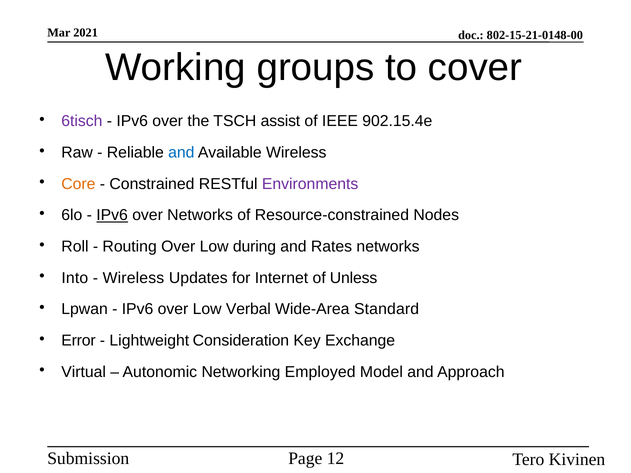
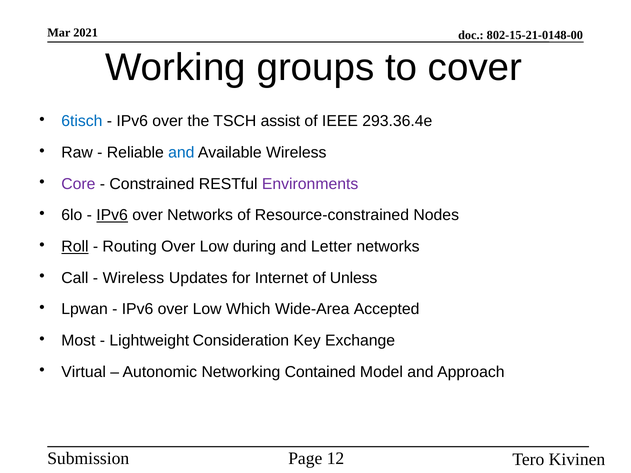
6tisch colour: purple -> blue
902.15.4e: 902.15.4e -> 293.36.4e
Core colour: orange -> purple
Roll underline: none -> present
Rates: Rates -> Letter
Into: Into -> Call
Verbal: Verbal -> Which
Standard: Standard -> Accepted
Error: Error -> Most
Employed: Employed -> Contained
